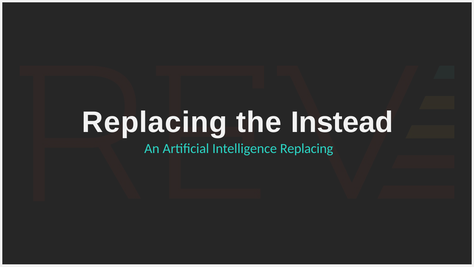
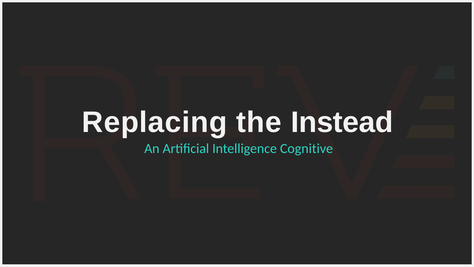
Intelligence Replacing: Replacing -> Cognitive
